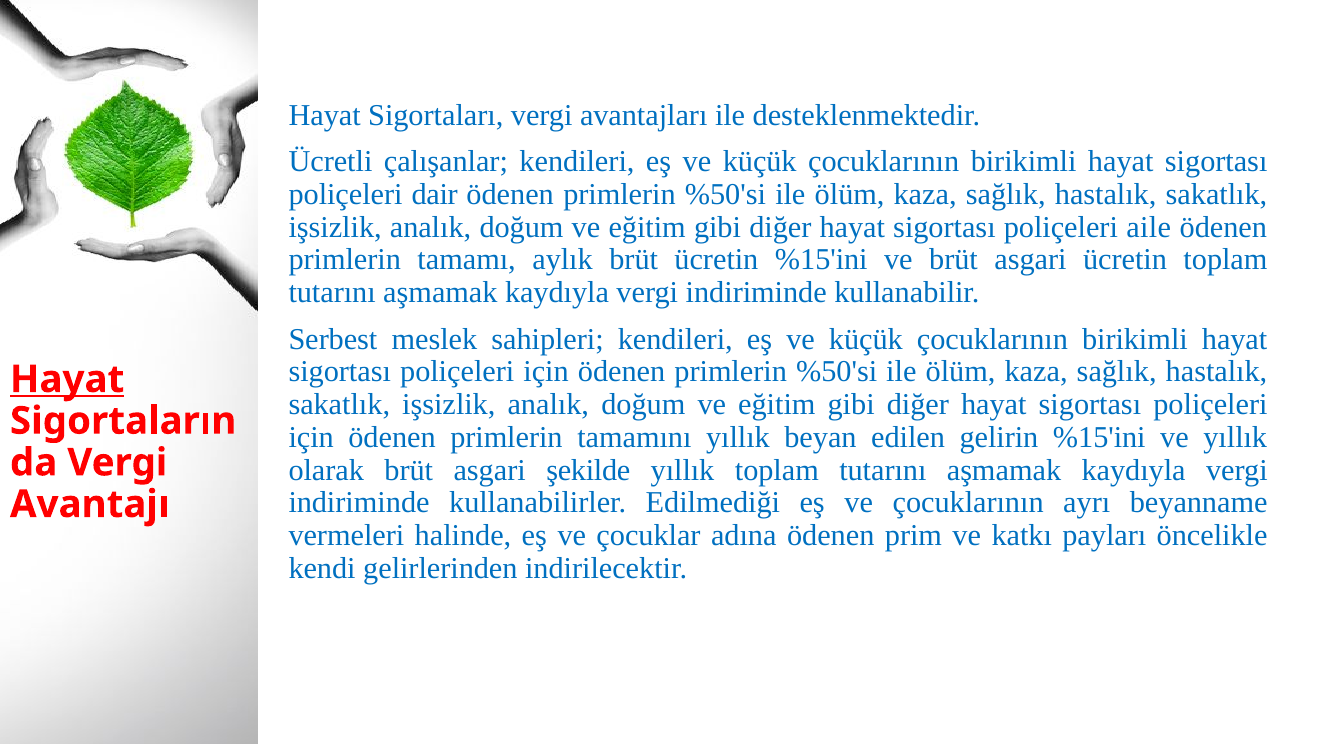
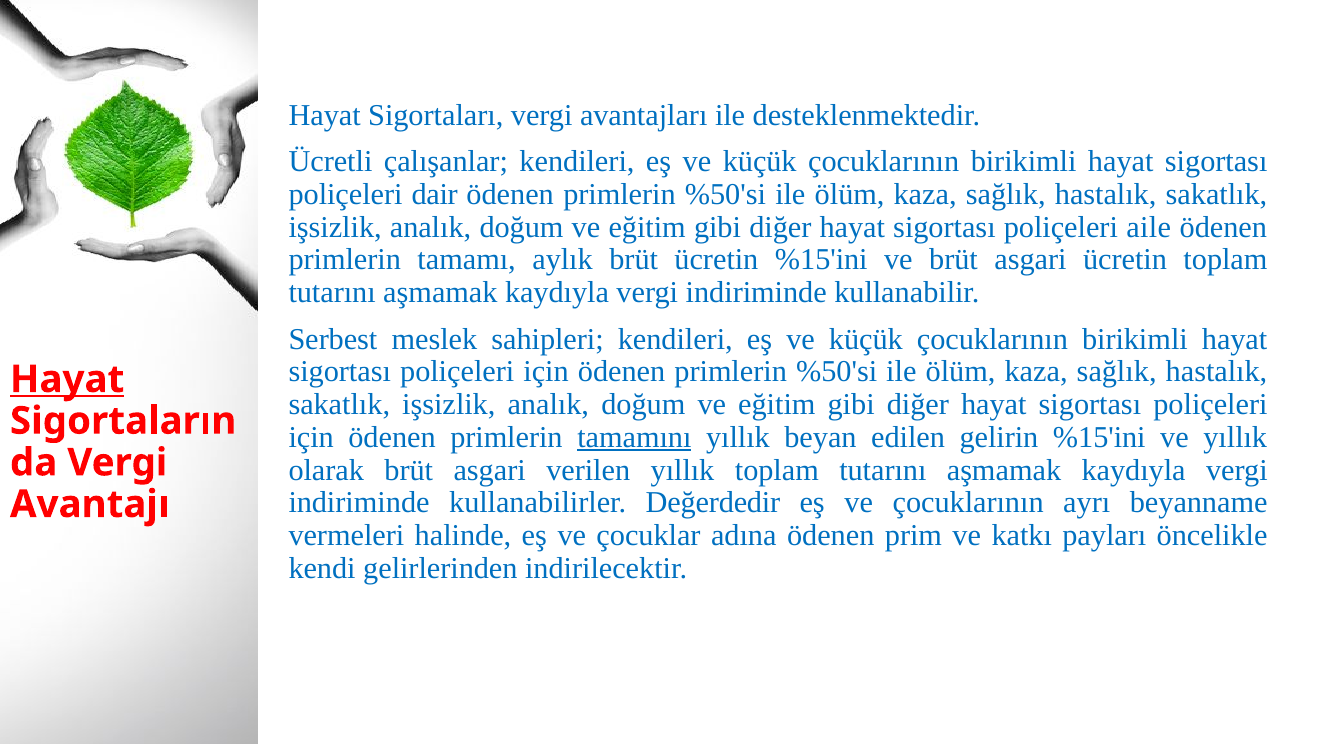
tamamını underline: none -> present
şekilde: şekilde -> verilen
Edilmediği: Edilmediği -> Değerdedir
